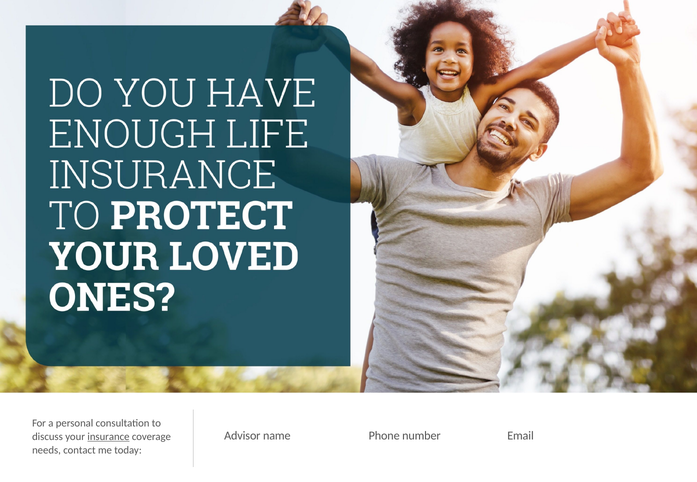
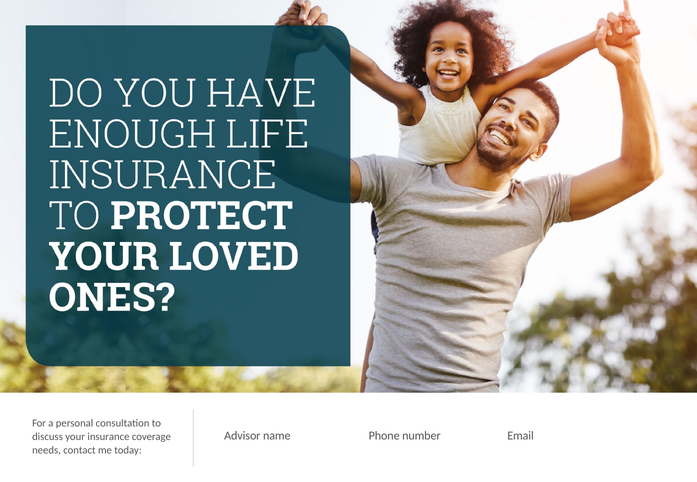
insurance underline: present -> none
